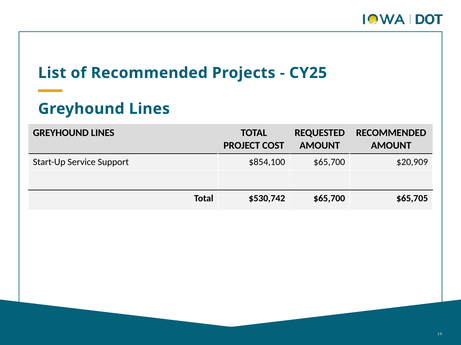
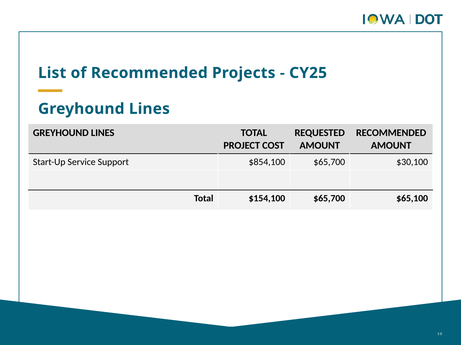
$20,909: $20,909 -> $30,100
$530,742: $530,742 -> $154,100
$65,705: $65,705 -> $65,100
